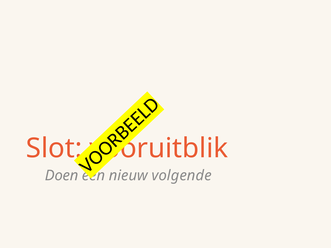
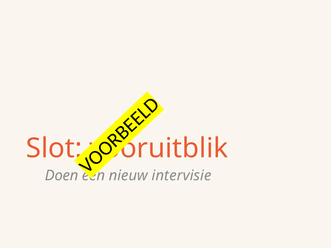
volgende: volgende -> intervisie
